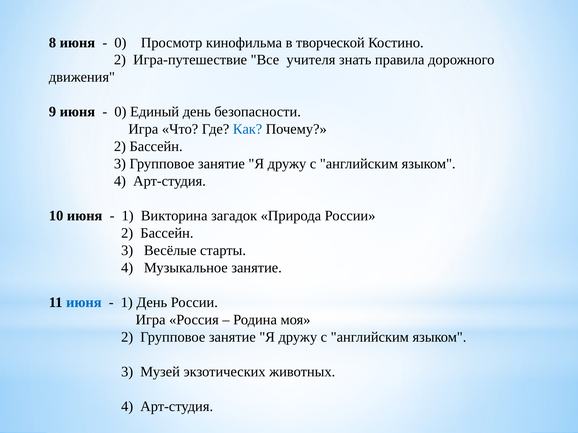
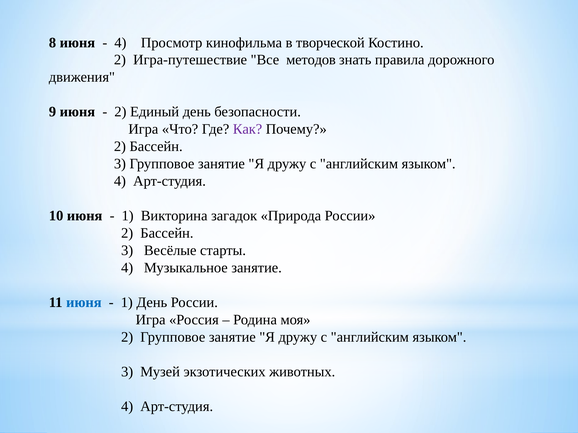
0 at (120, 43): 0 -> 4
учителя: учителя -> методов
0 at (120, 112): 0 -> 2
Как colour: blue -> purple
